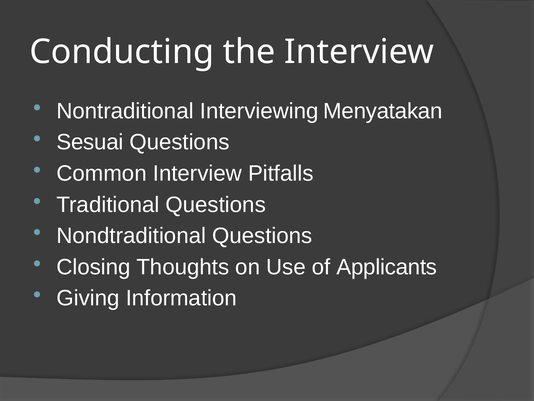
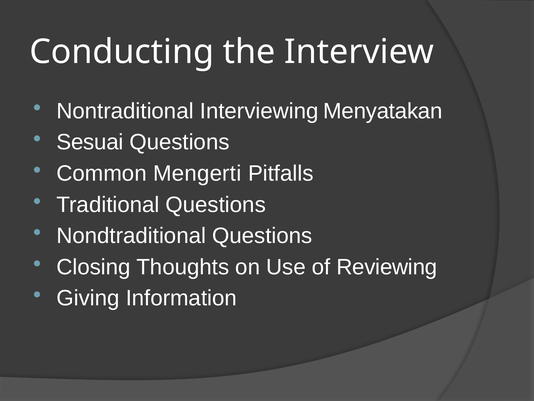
Common Interview: Interview -> Mengerti
Applicants: Applicants -> Reviewing
